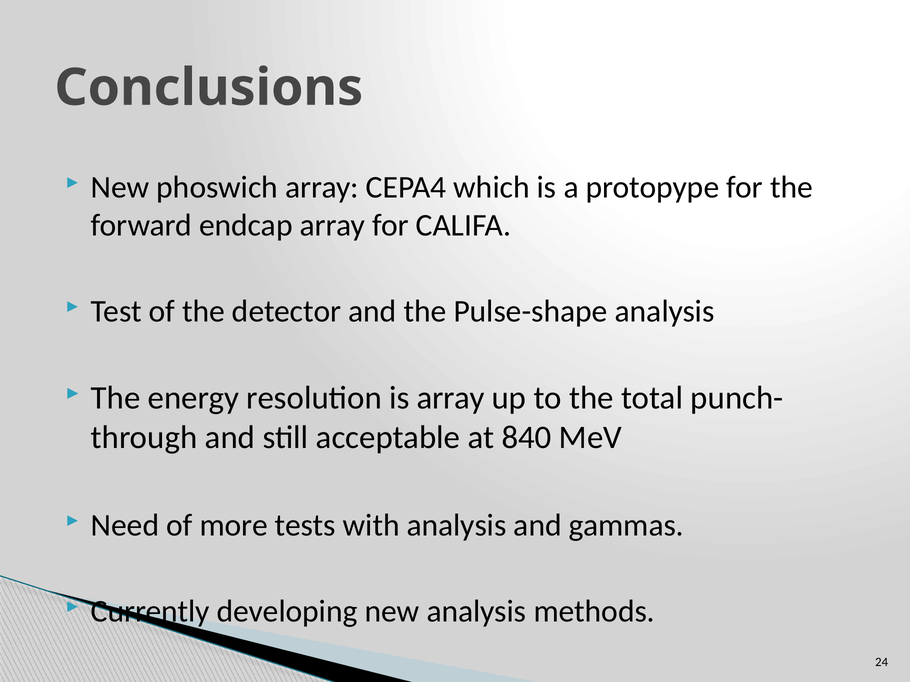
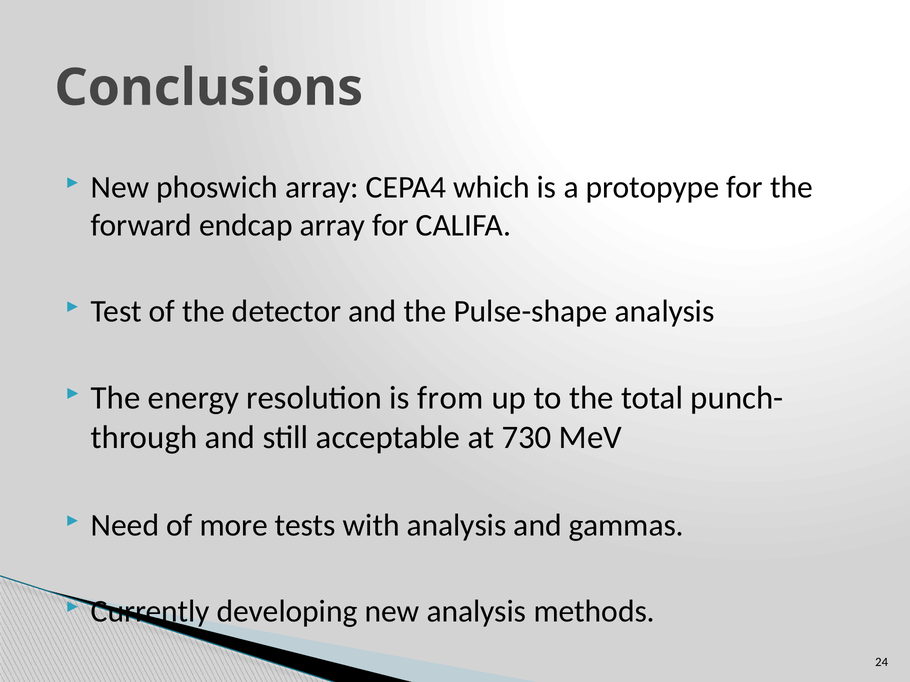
is array: array -> from
840: 840 -> 730
